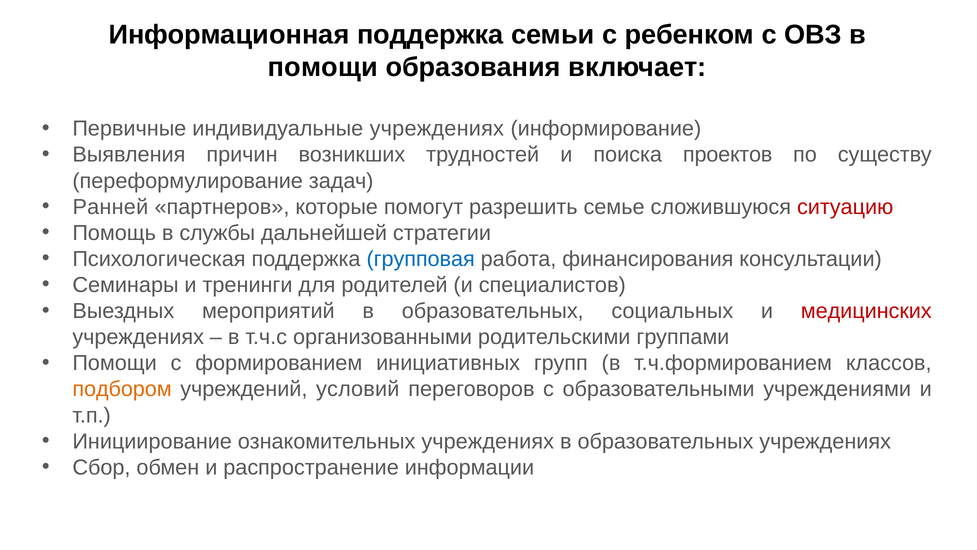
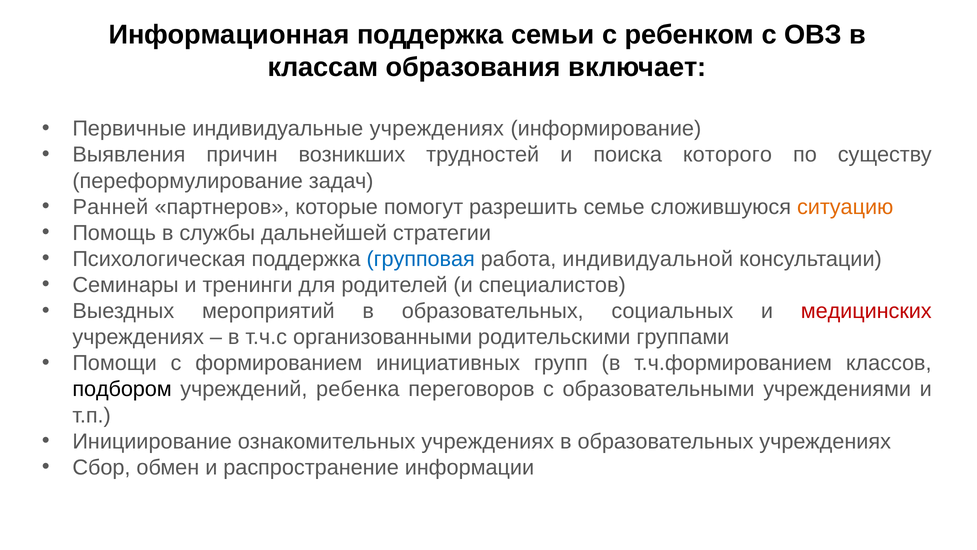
помощи at (323, 67): помощи -> классам
проектов: проектов -> которого
ситуацию colour: red -> orange
финансирования: финансирования -> индивидуальной
подбором colour: orange -> black
условий: условий -> ребенка
